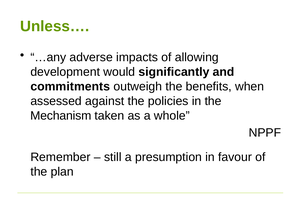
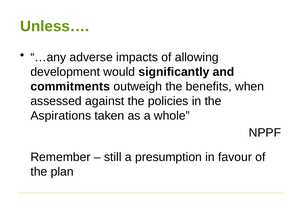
Mechanism: Mechanism -> Aspirations
